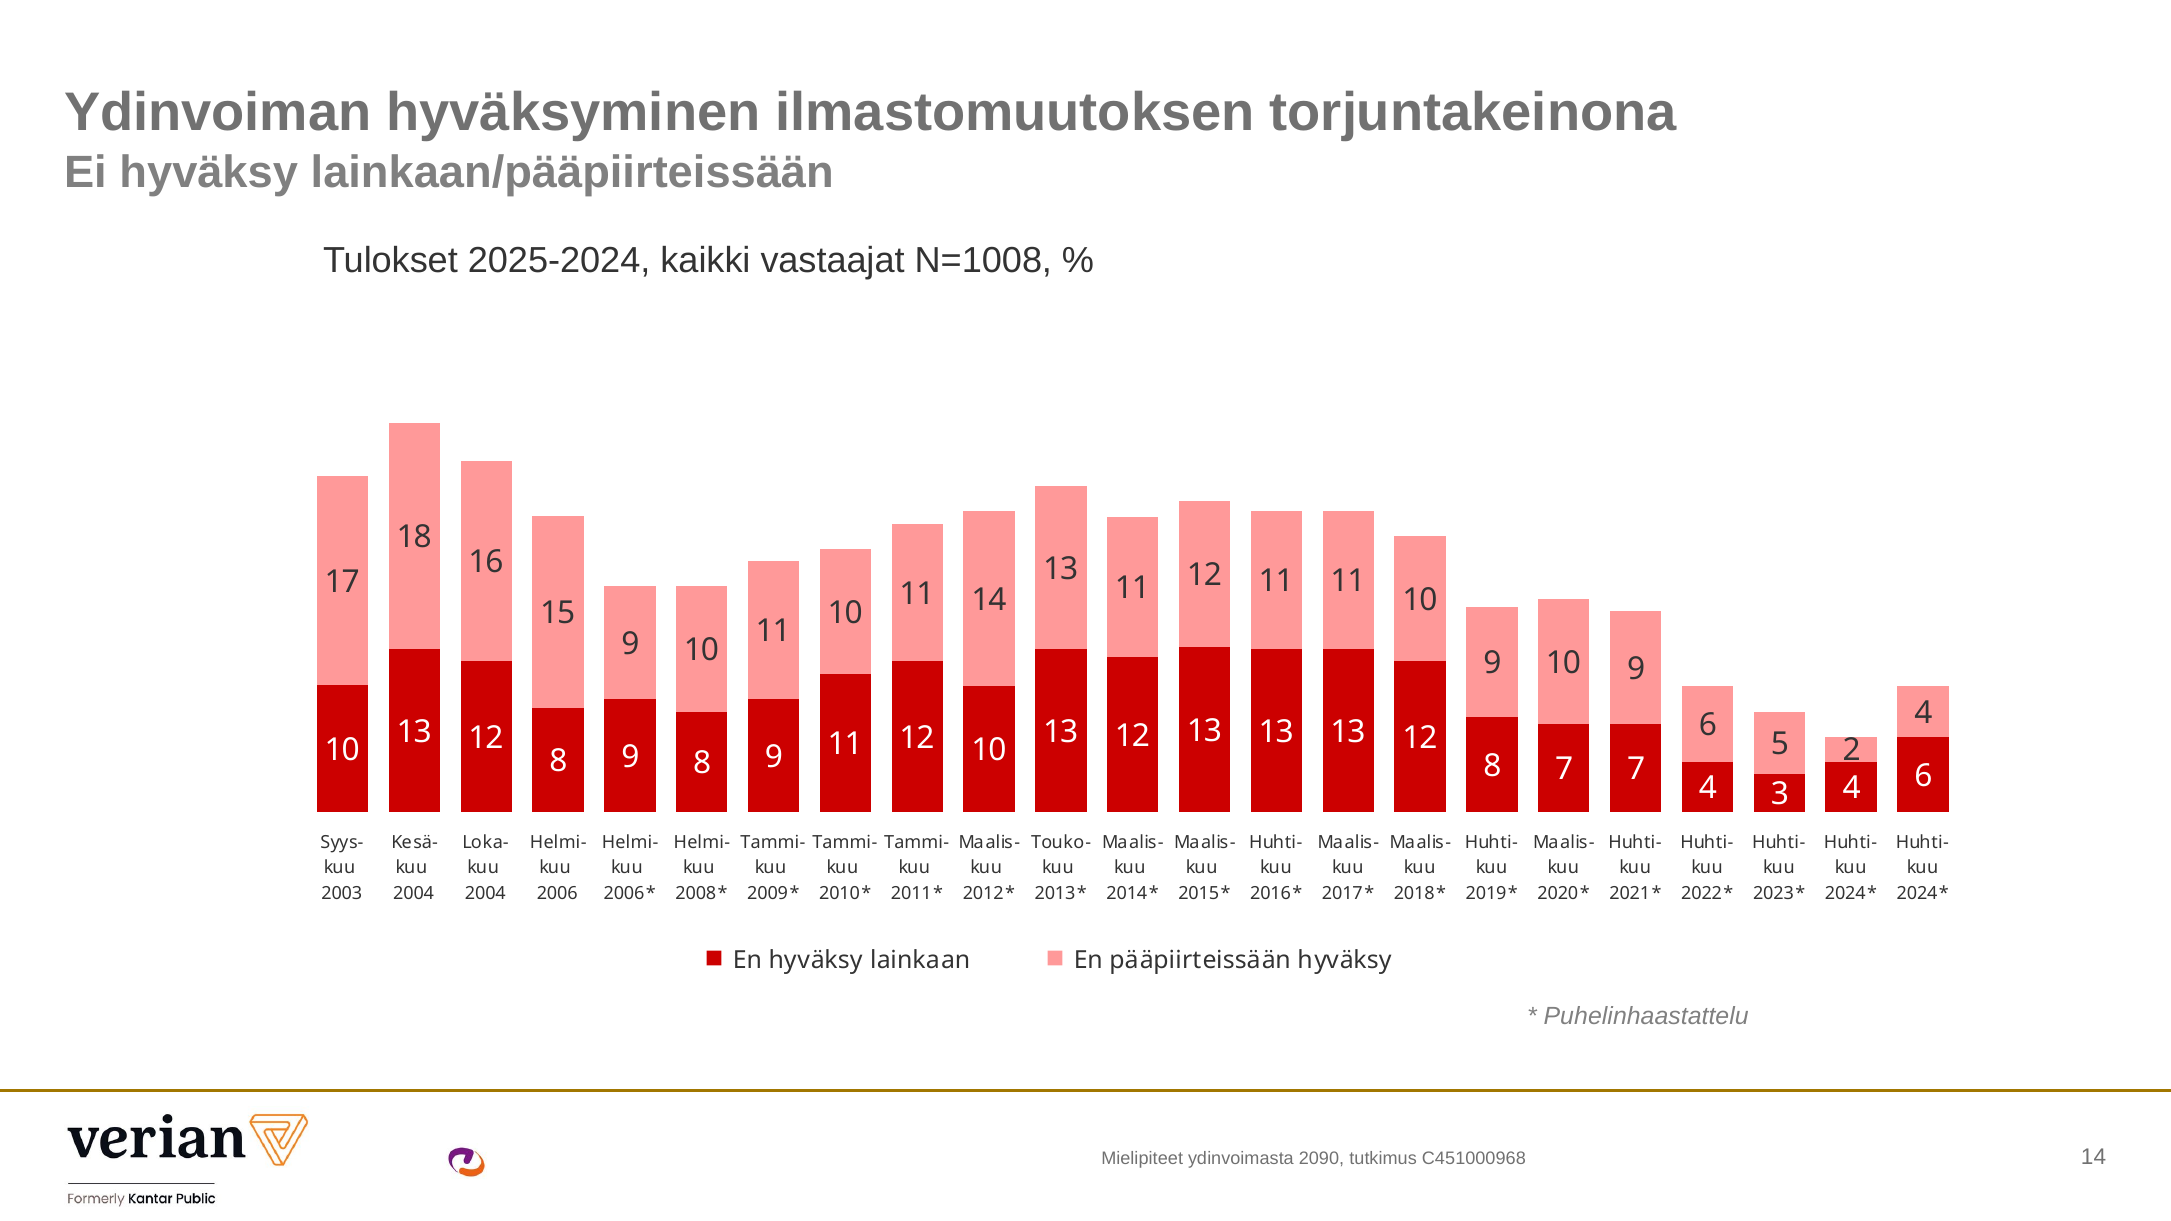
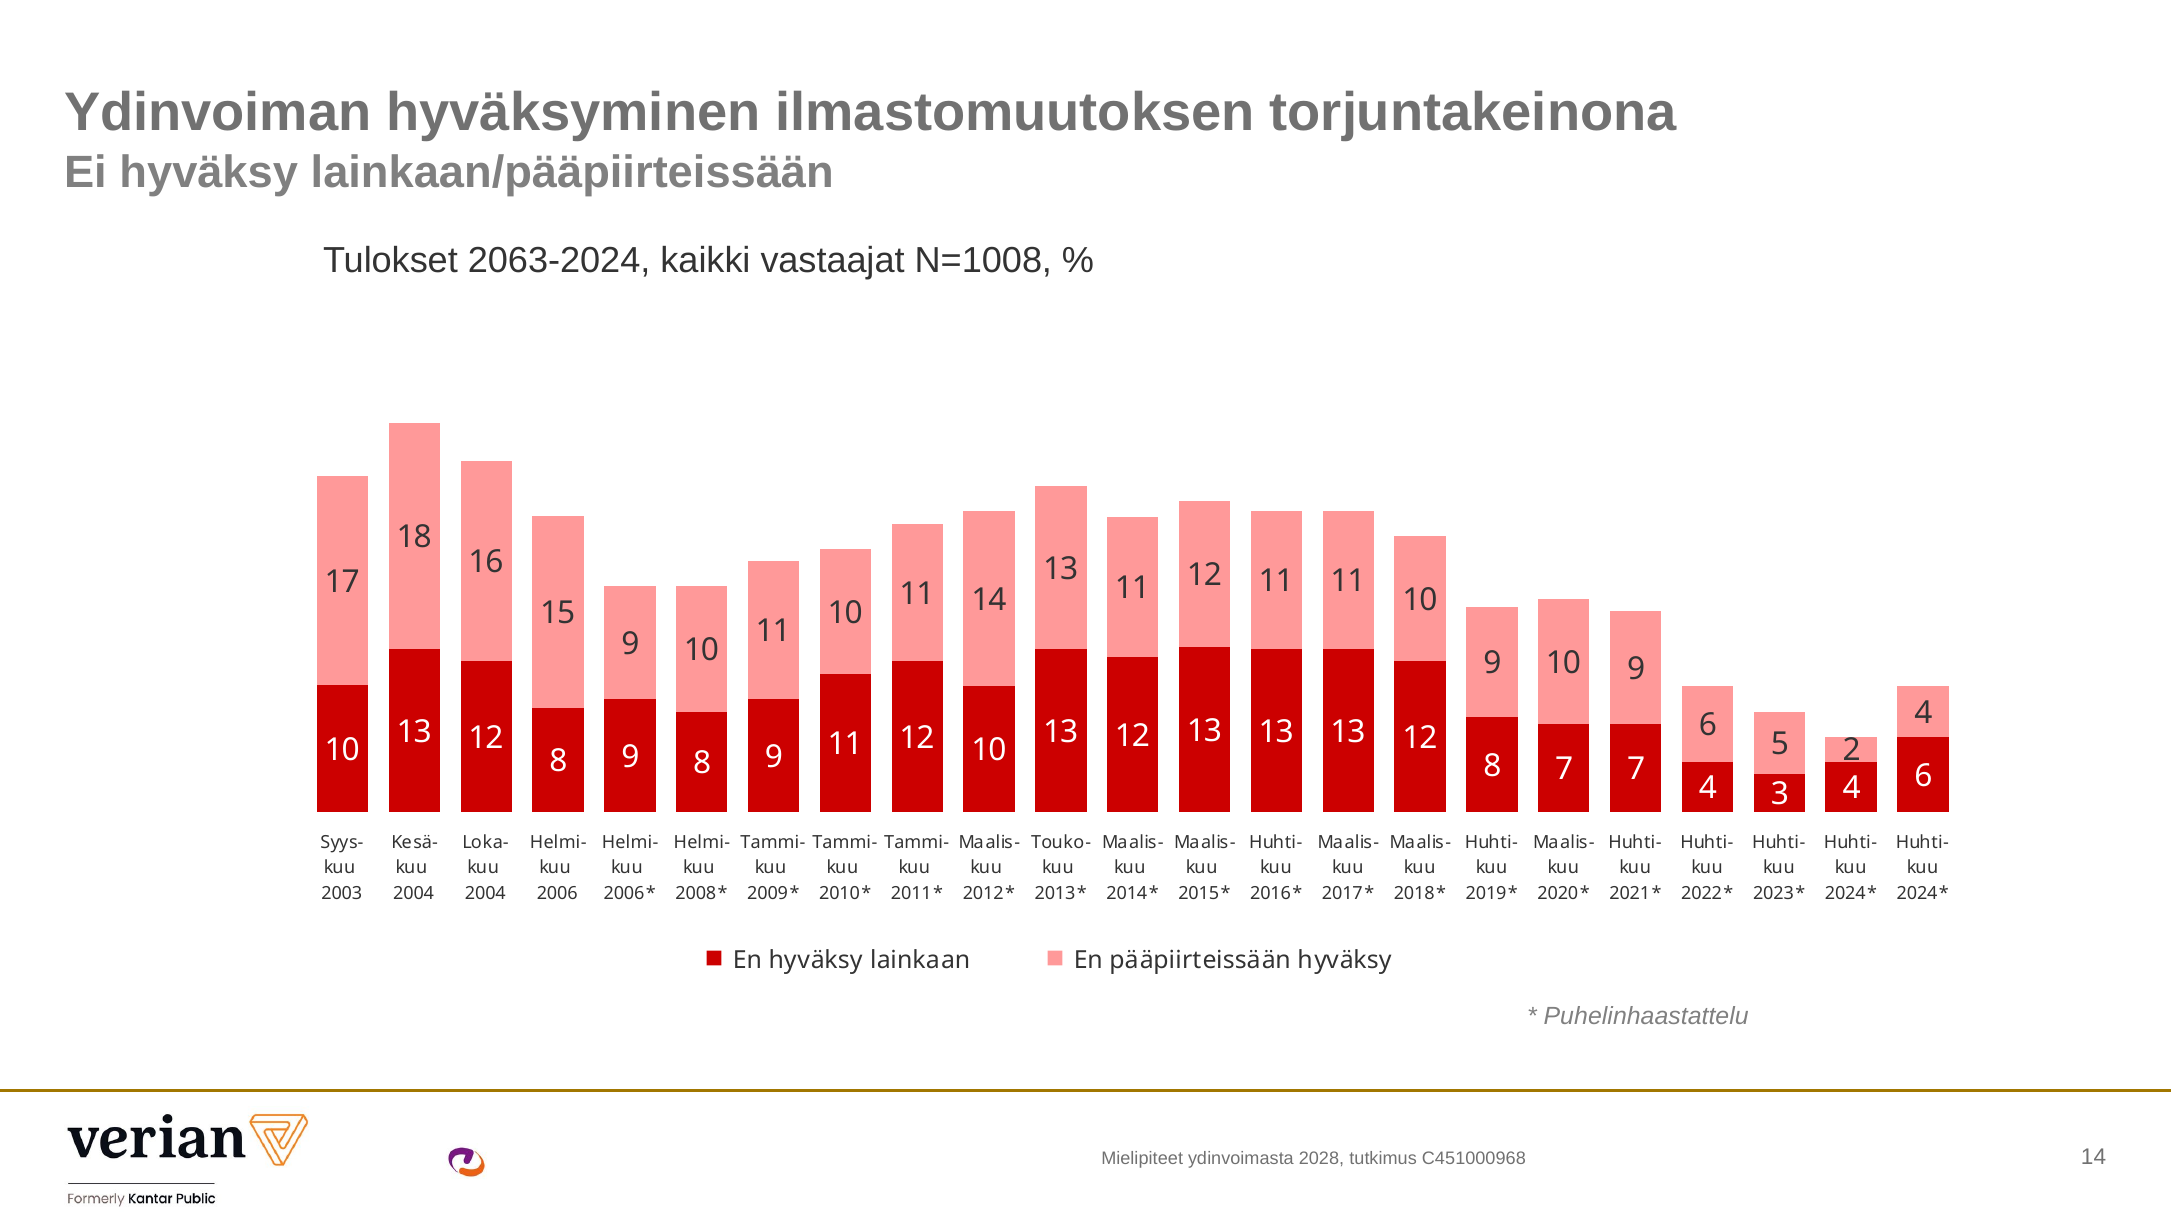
2025-2024: 2025-2024 -> 2063-2024
2090: 2090 -> 2028
